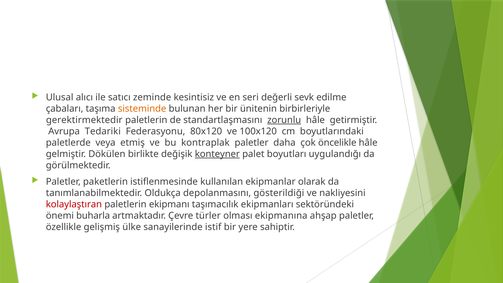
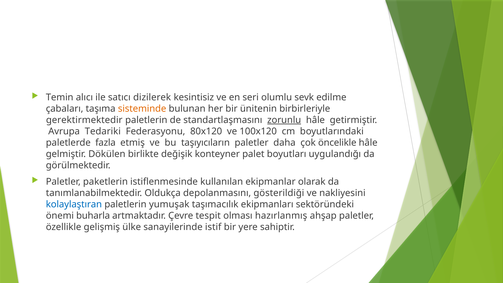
Ulusal: Ulusal -> Temin
zeminde: zeminde -> dizilerek
değerli: değerli -> olumlu
veya: veya -> fazla
kontraplak: kontraplak -> taşıyıcıların
konteyner underline: present -> none
kolaylaştıran colour: red -> blue
ekipmanı: ekipmanı -> yumuşak
türler: türler -> tespit
ekipmanına: ekipmanına -> hazırlanmış
